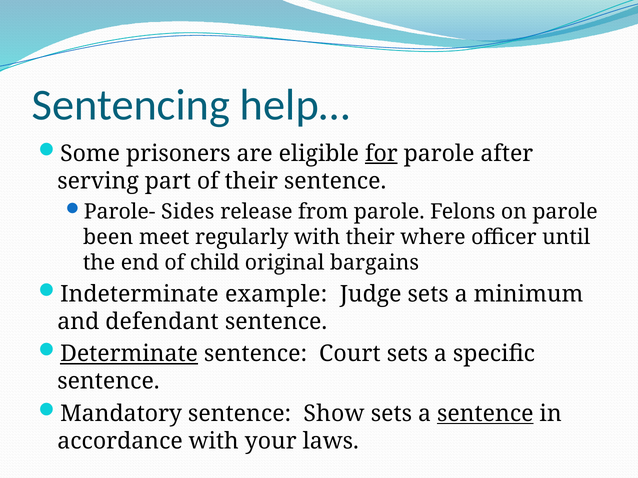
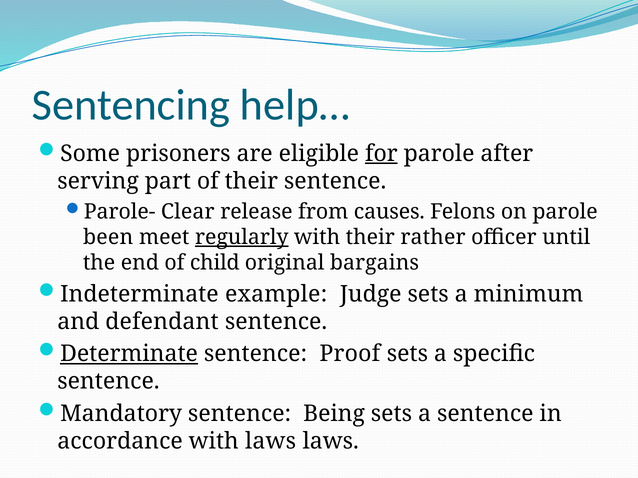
Sides: Sides -> Clear
from parole: parole -> causes
regularly underline: none -> present
where: where -> rather
Court: Court -> Proof
Show: Show -> Being
sentence at (485, 414) underline: present -> none
with your: your -> laws
